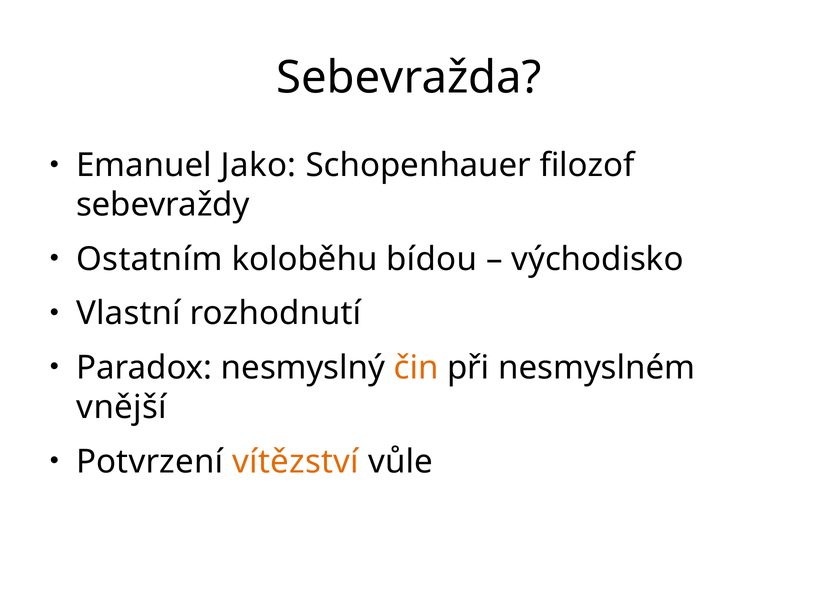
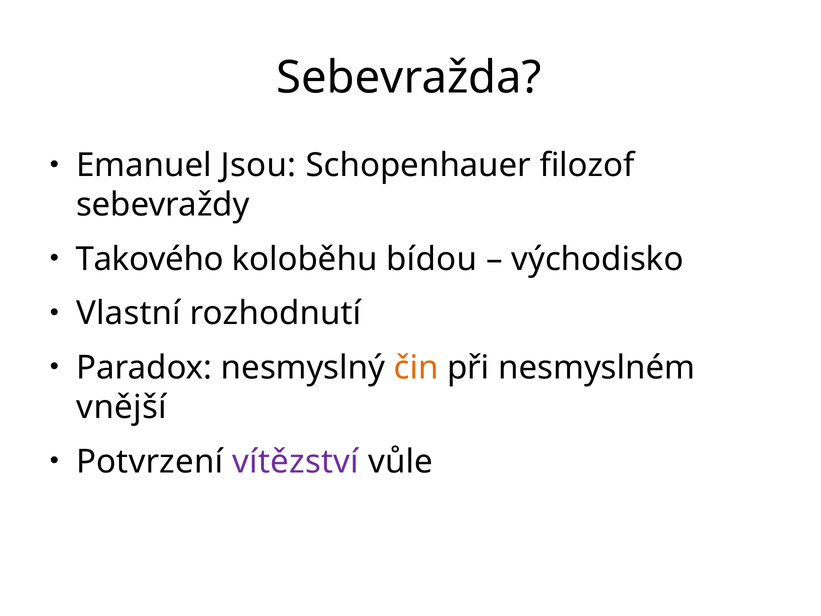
Jako: Jako -> Jsou
Ostatním: Ostatním -> Takového
vítězství colour: orange -> purple
